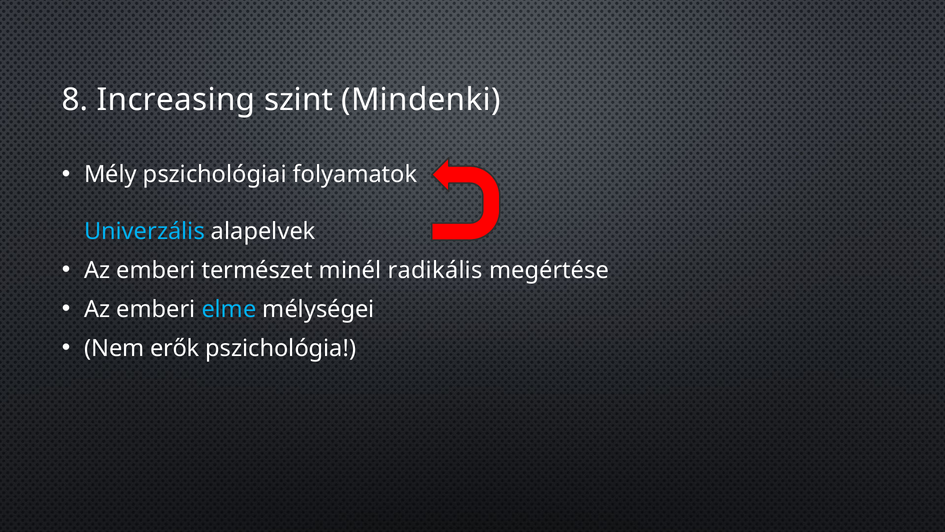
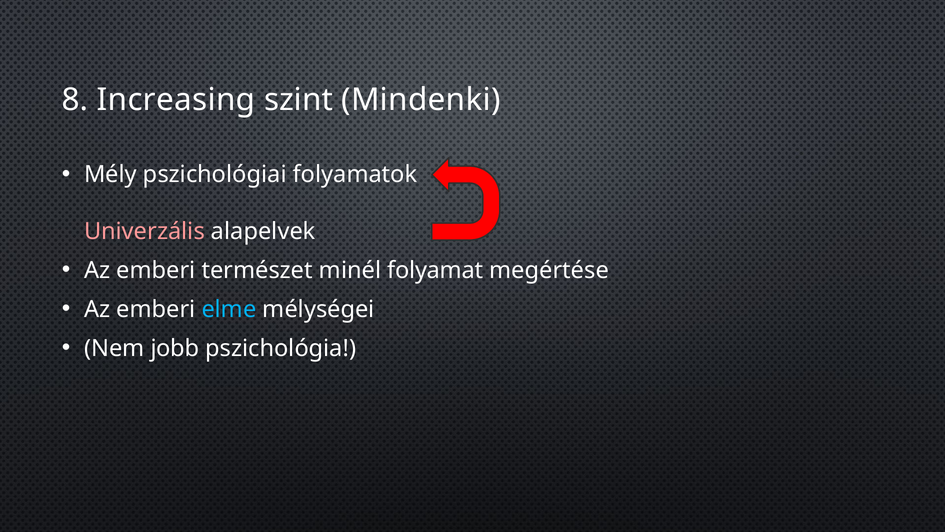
Univerzális colour: light blue -> pink
radikális: radikális -> folyamat
erők: erők -> jobb
